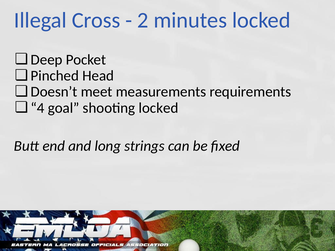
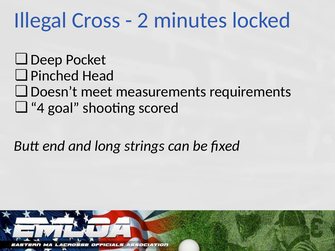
shooting locked: locked -> scored
